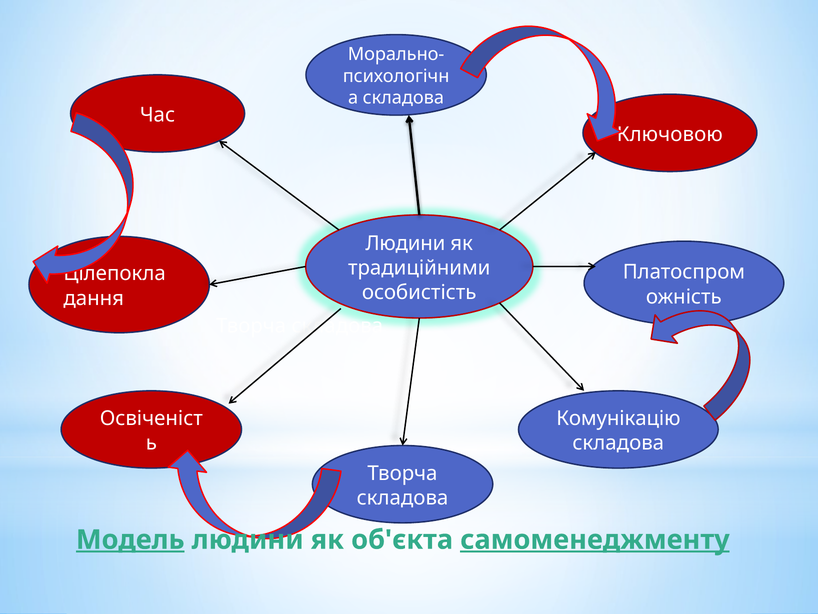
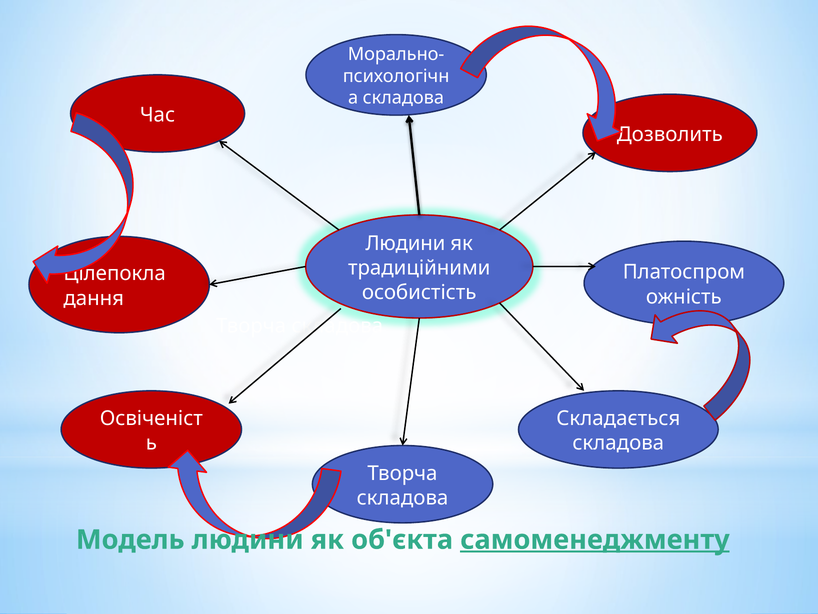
Ключовою: Ключовою -> Дозволить
Комунікацію: Комунікацію -> Складається
Модель underline: present -> none
